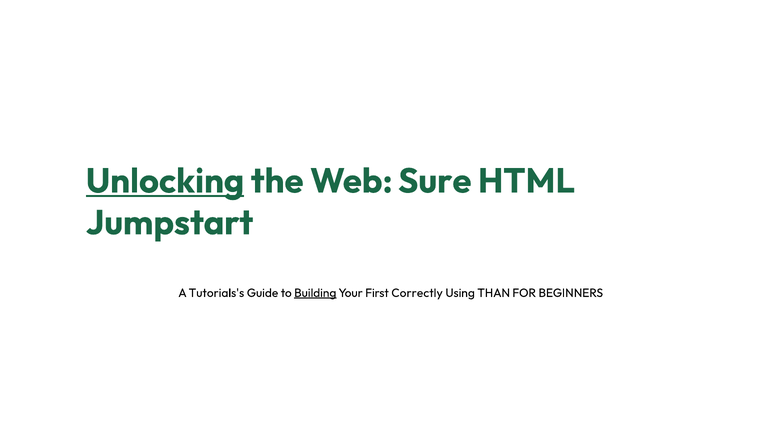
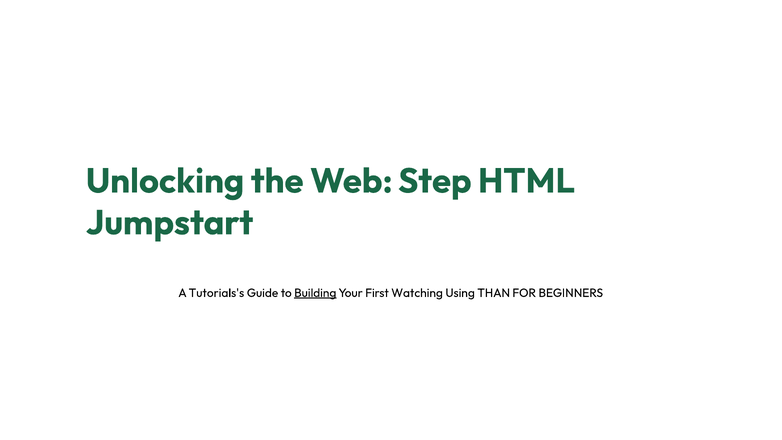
Unlocking underline: present -> none
Sure: Sure -> Step
Correctly: Correctly -> Watching
